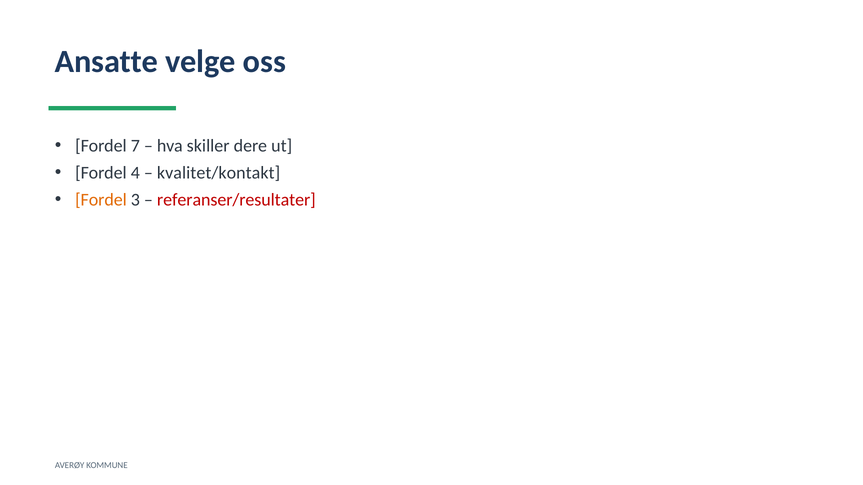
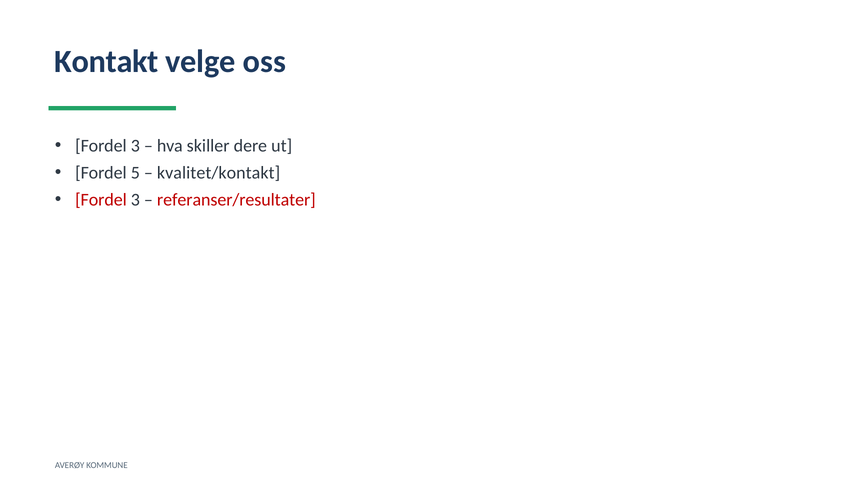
Ansatte: Ansatte -> Kontakt
7 at (135, 146): 7 -> 3
4: 4 -> 5
Fordel at (101, 200) colour: orange -> red
